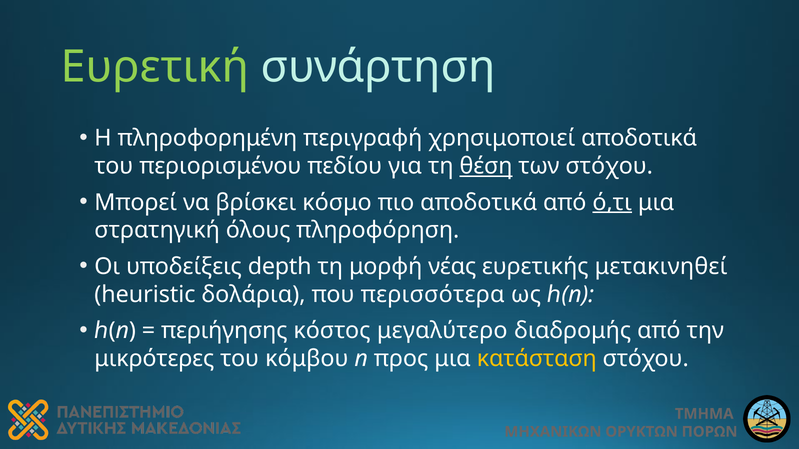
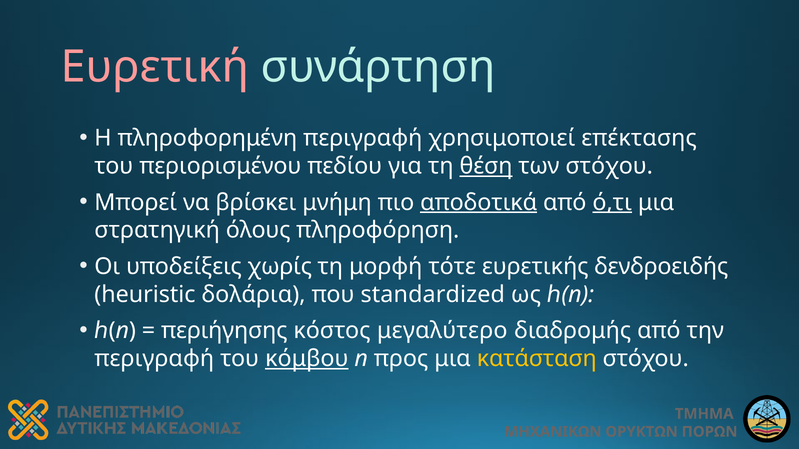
Ευρετική colour: light green -> pink
χρησιμοποιεί αποδοτικά: αποδοτικά -> επέκτασης
κόσμο: κόσμο -> μνήμη
αποδοτικά at (479, 203) underline: none -> present
depth: depth -> χωρίς
νέας: νέας -> τότε
μετακινηθεί: μετακινηθεί -> δενδροειδής
περισσότερα: περισσότερα -> standardized
μικρότερες at (154, 359): μικρότερες -> περιγραφή
κόμβου underline: none -> present
